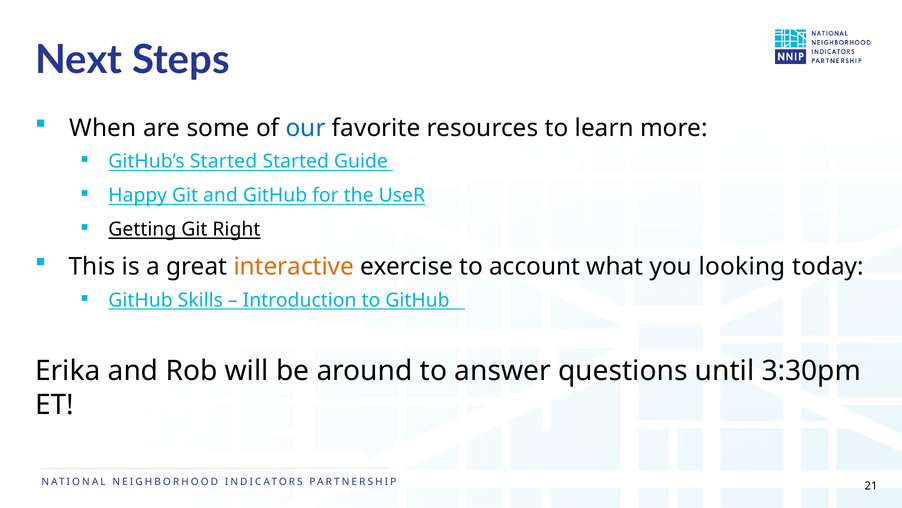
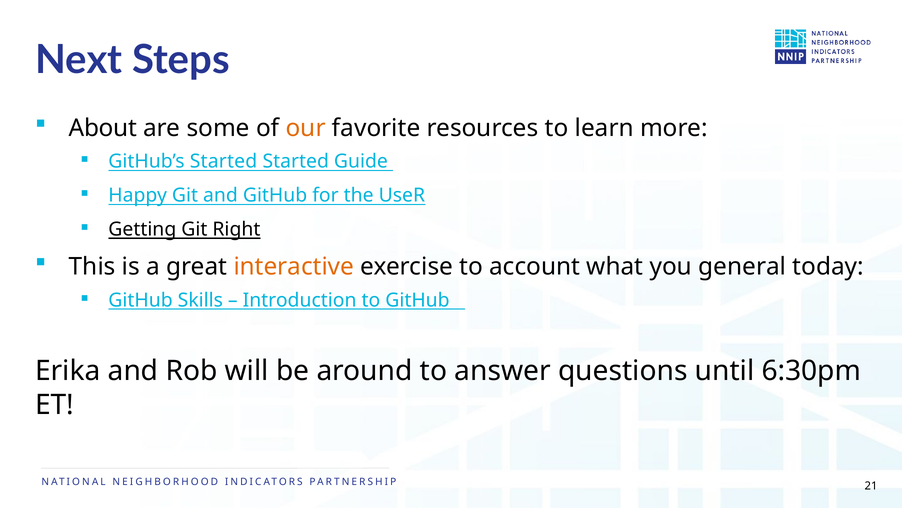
When: When -> About
our colour: blue -> orange
looking: looking -> general
3:30pm: 3:30pm -> 6:30pm
